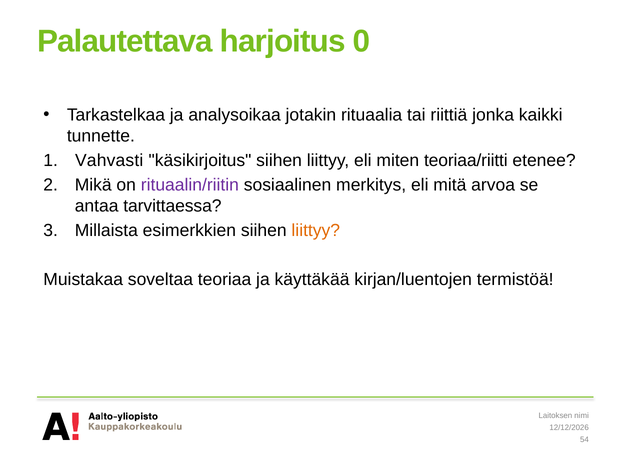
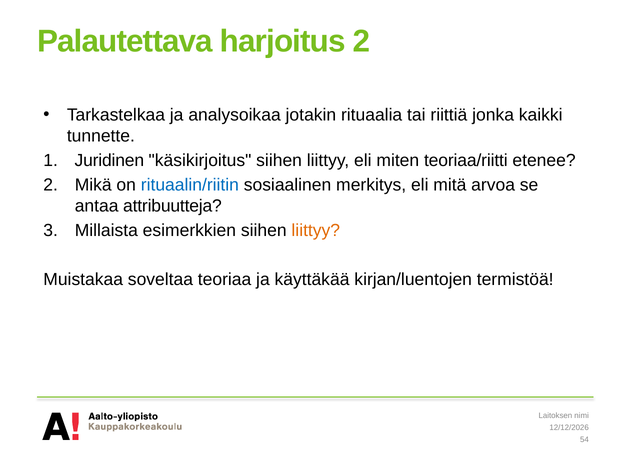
harjoitus 0: 0 -> 2
Vahvasti: Vahvasti -> Juridinen
rituaalin/riitin colour: purple -> blue
tarvittaessa: tarvittaessa -> attribuutteja
